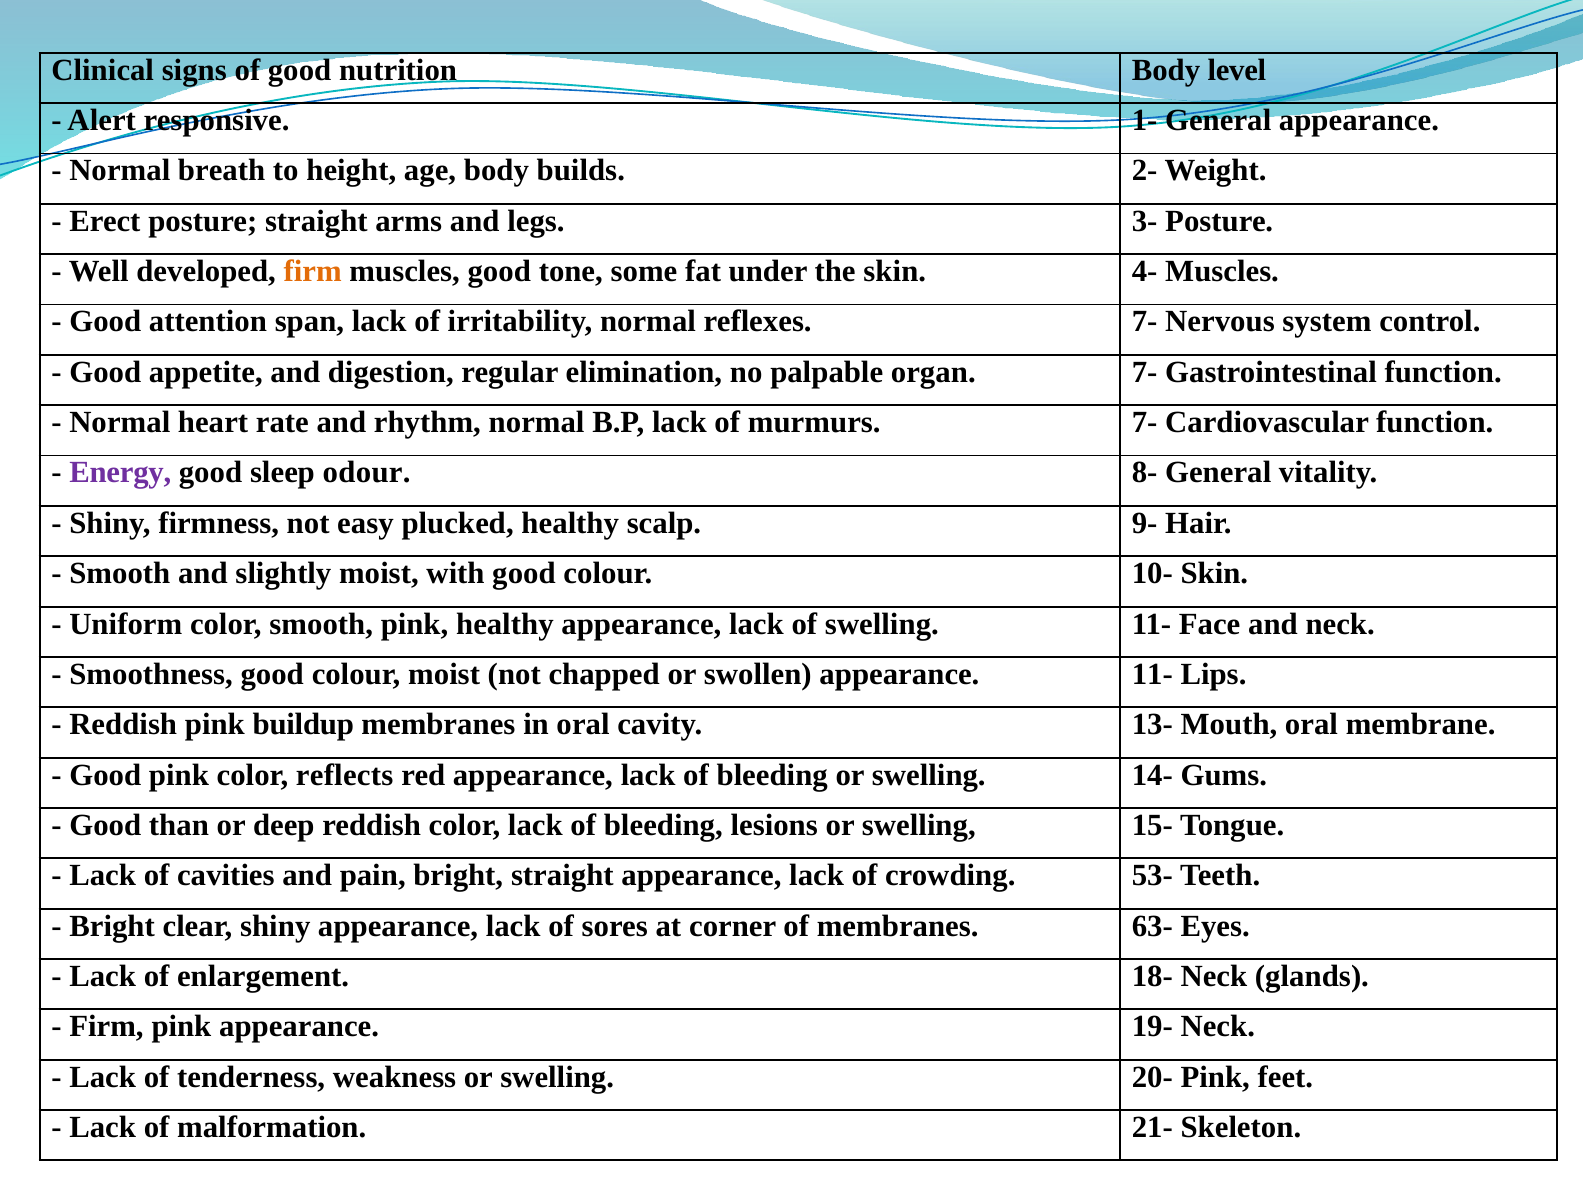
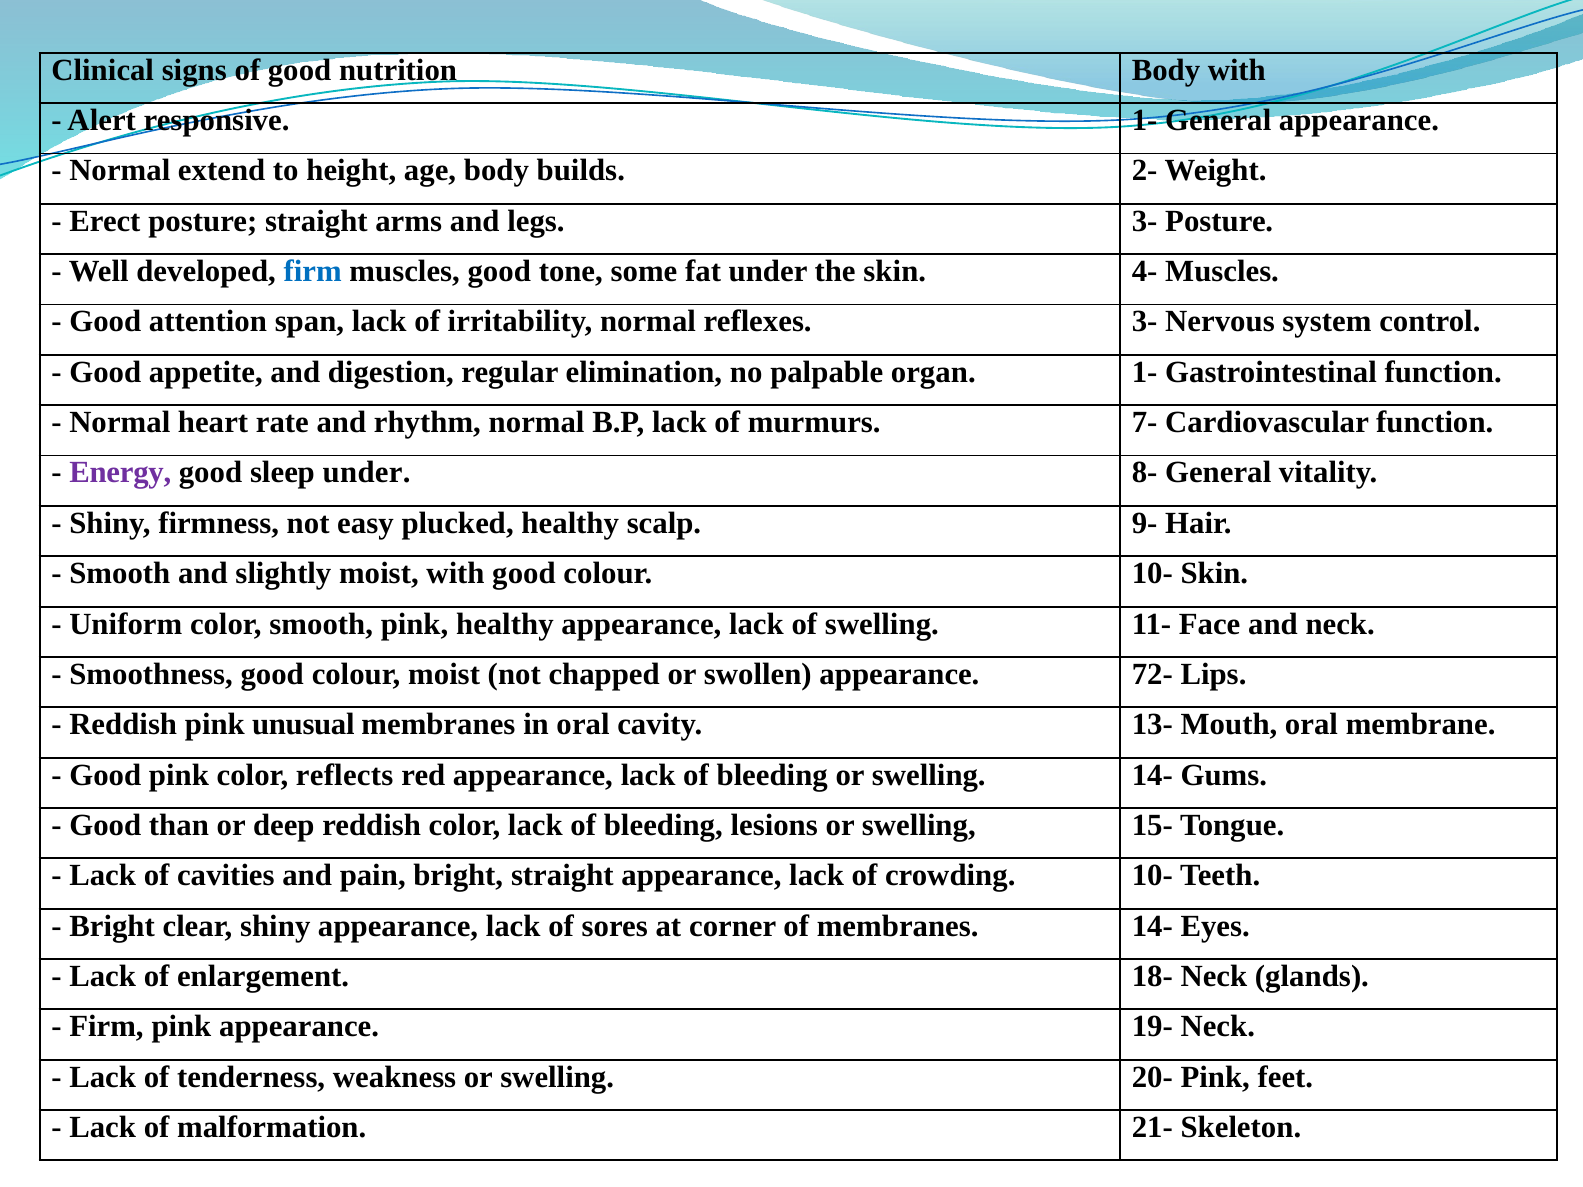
Body level: level -> with
breath: breath -> extend
firm at (313, 271) colour: orange -> blue
reflexes 7-: 7- -> 3-
organ 7-: 7- -> 1-
sleep odour: odour -> under
appearance 11-: 11- -> 72-
buildup: buildup -> unusual
crowding 53-: 53- -> 10-
membranes 63-: 63- -> 14-
